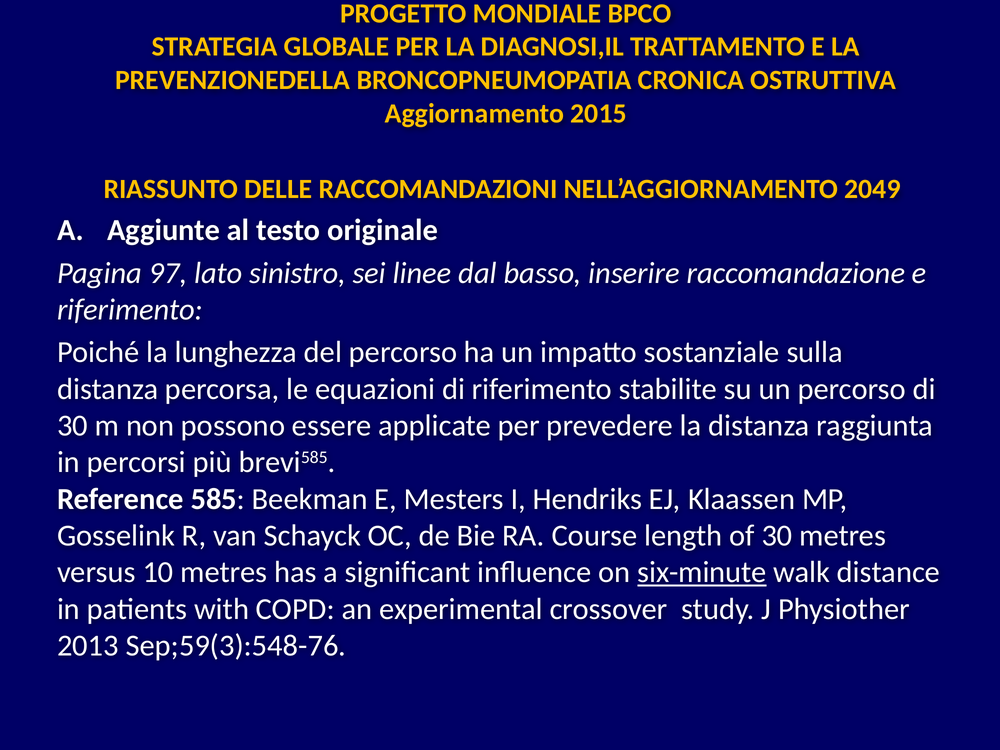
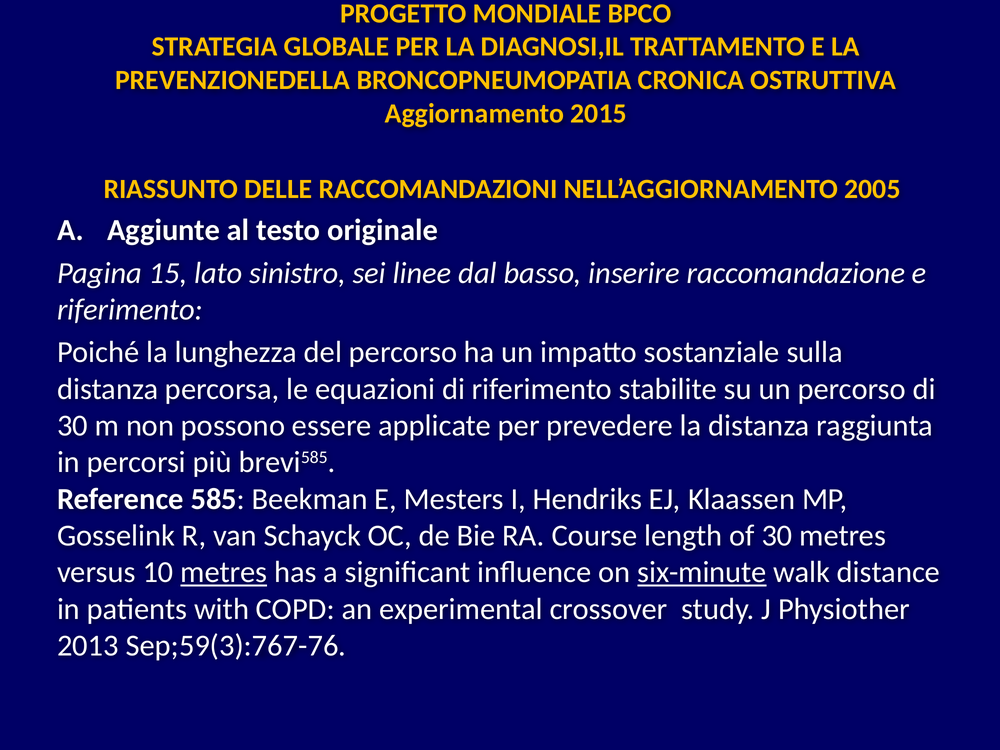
2049: 2049 -> 2005
97: 97 -> 15
metres at (224, 572) underline: none -> present
Sep;59(3):548-76: Sep;59(3):548-76 -> Sep;59(3):767-76
